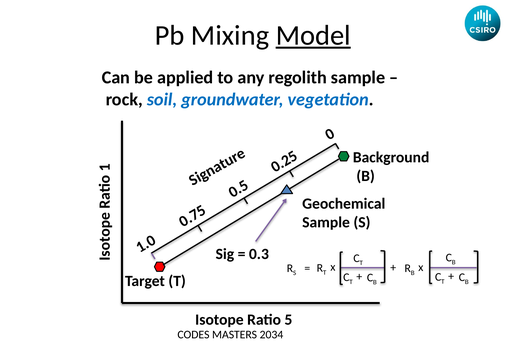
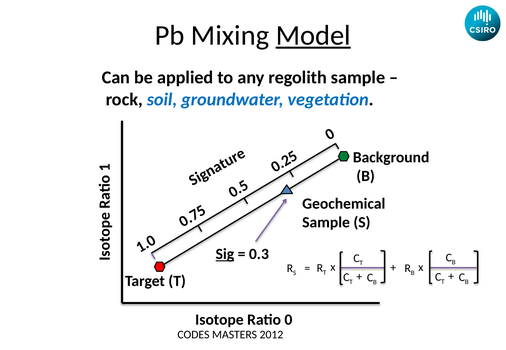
Sig underline: none -> present
Ratio 5: 5 -> 0
2034: 2034 -> 2012
